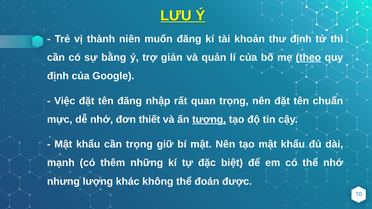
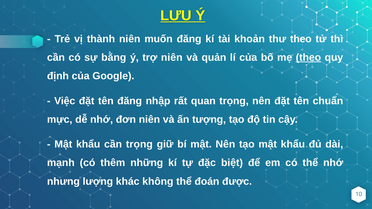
thư định: định -> theo
trợ giản: giản -> niên
đơn thiết: thiết -> niên
tượng underline: present -> none
